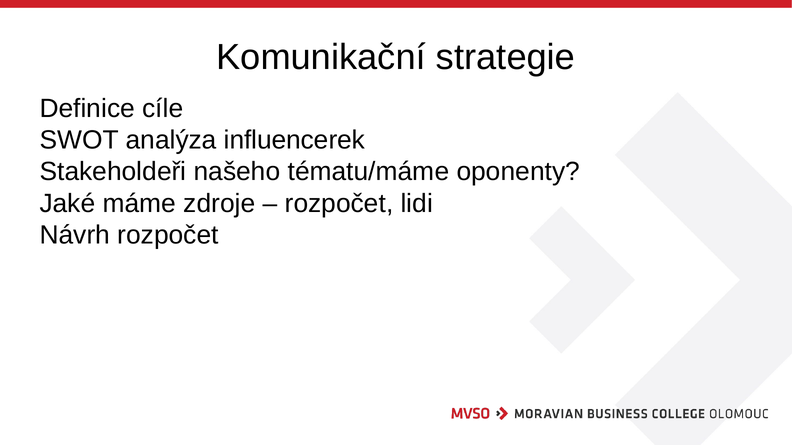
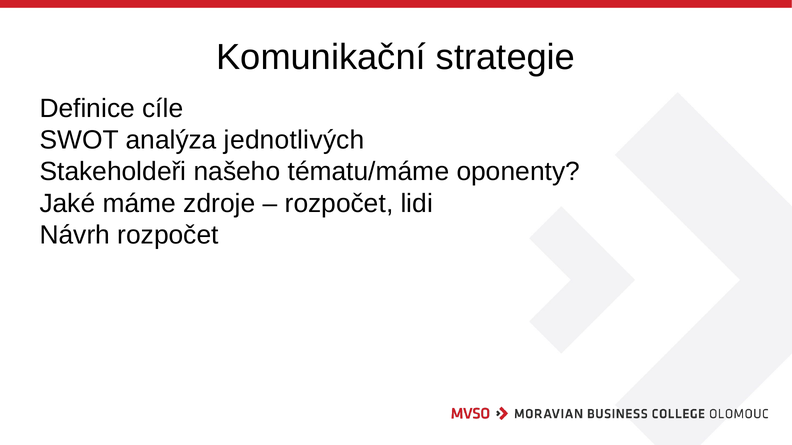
influencerek: influencerek -> jednotlivých
